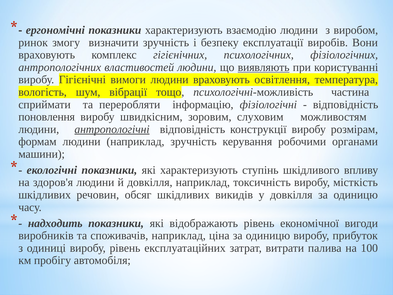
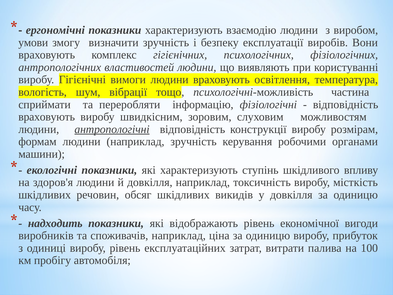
ринок: ринок -> умови
виявляють underline: present -> none
поновлення at (47, 117): поновлення -> враховують
